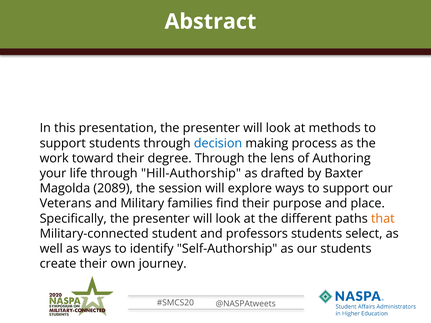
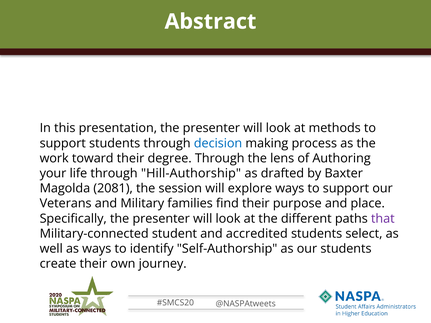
2089: 2089 -> 2081
that colour: orange -> purple
professors: professors -> accredited
